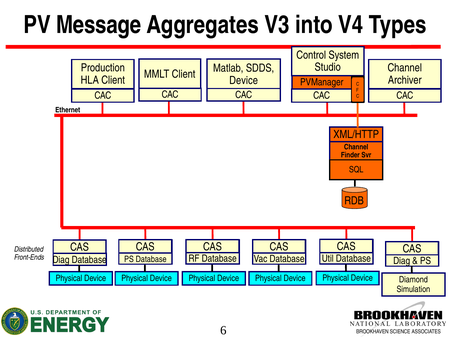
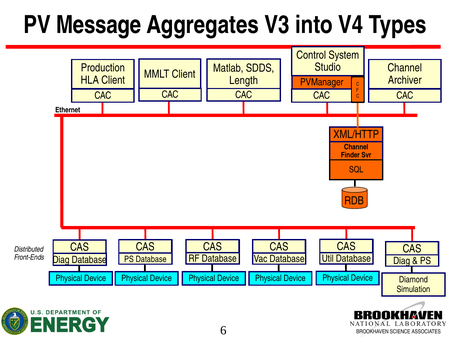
Device at (244, 80): Device -> Length
